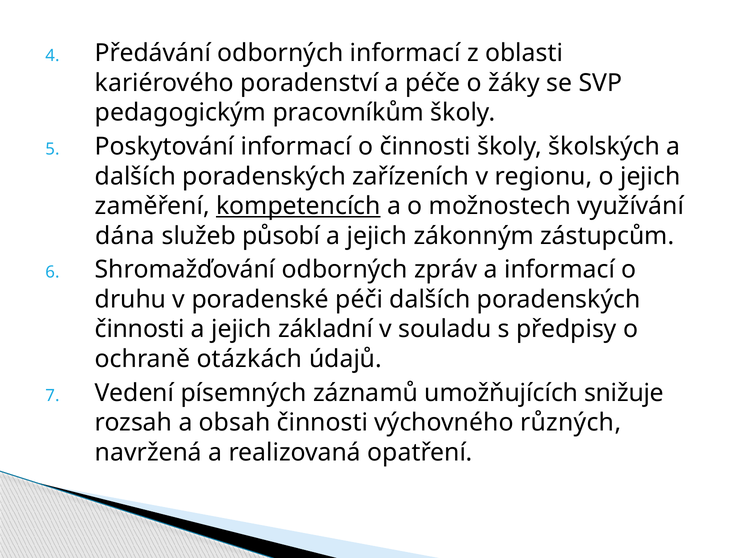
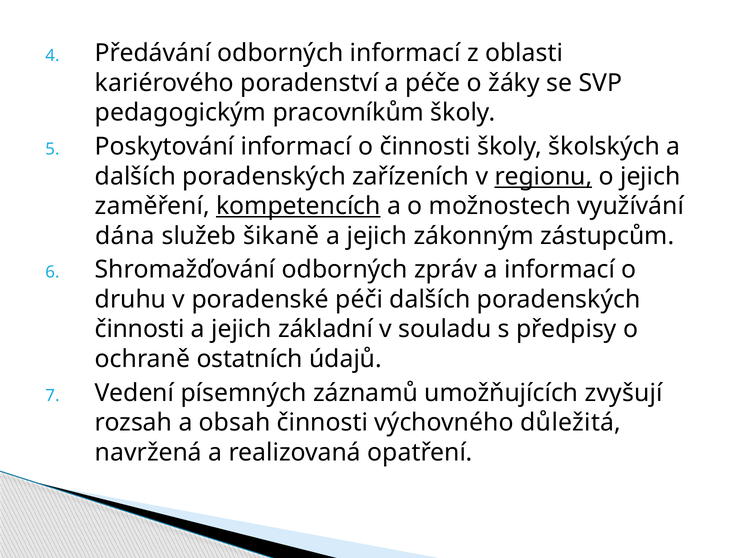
regionu underline: none -> present
působí: působí -> šikaně
otázkách: otázkách -> ostatních
snižuje: snižuje -> zvyšují
různých: různých -> důležitá
